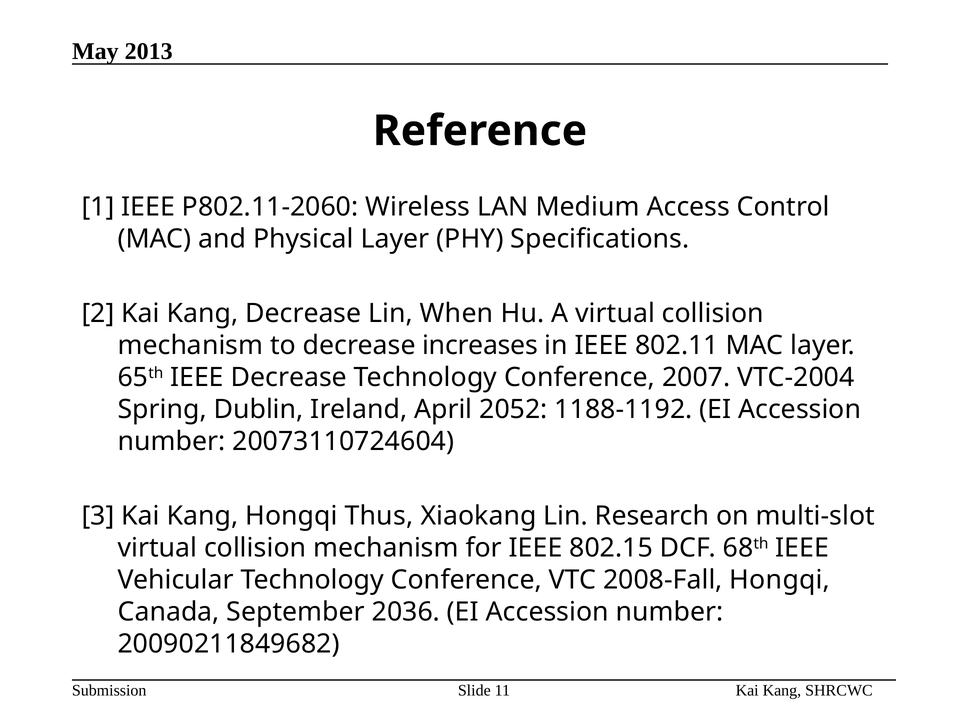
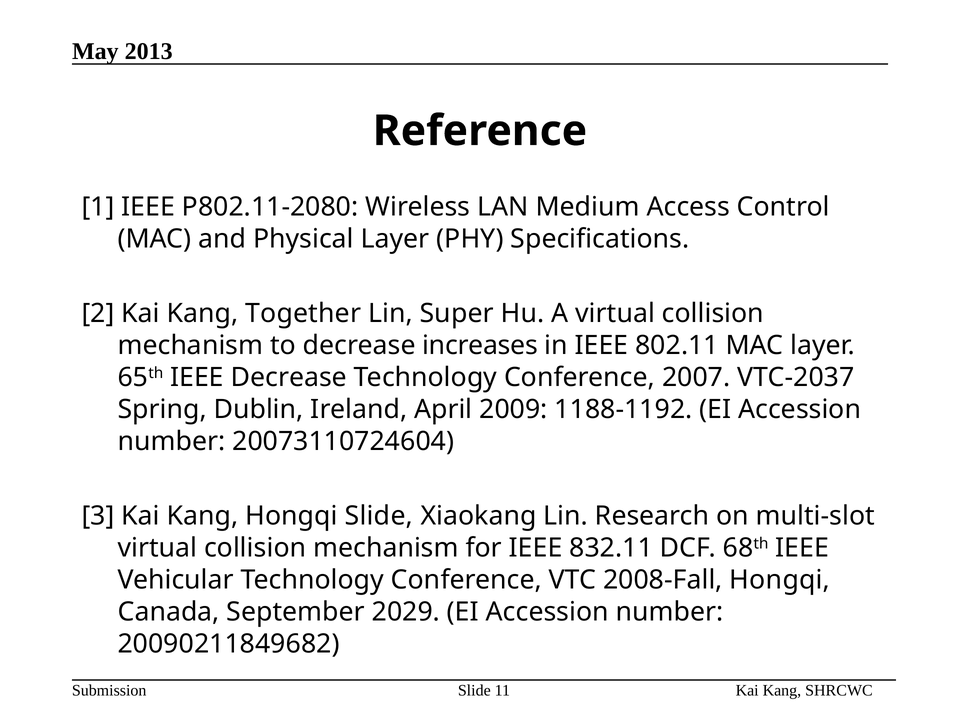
P802.11-2060: P802.11-2060 -> P802.11-2080
Kang Decrease: Decrease -> Together
When: When -> Super
VTC-2004: VTC-2004 -> VTC-2037
2052: 2052 -> 2009
Hongqi Thus: Thus -> Slide
802.15: 802.15 -> 832.11
2036: 2036 -> 2029
